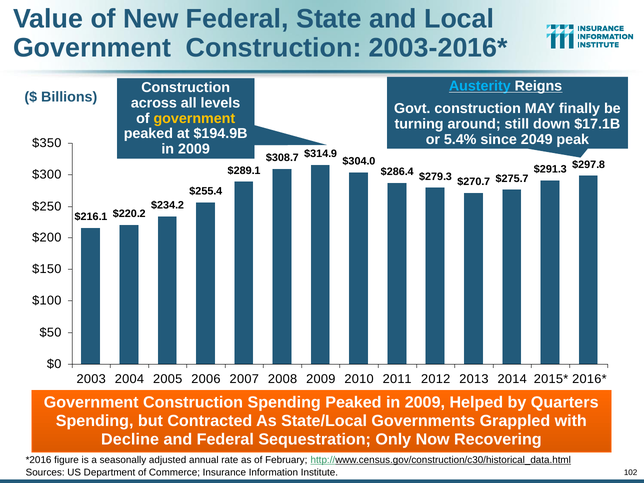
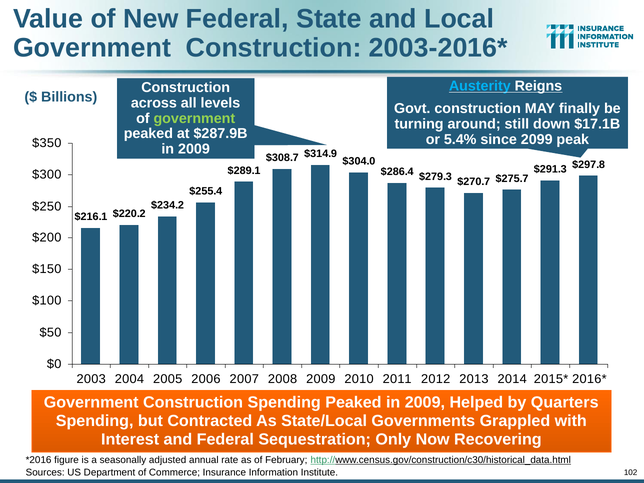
government at (194, 118) colour: yellow -> light green
$194.9B: $194.9B -> $287.9B
2049: 2049 -> 2099
Decline: Decline -> Interest
